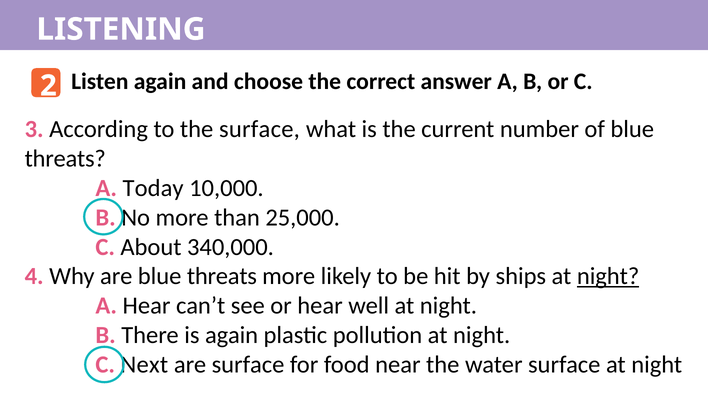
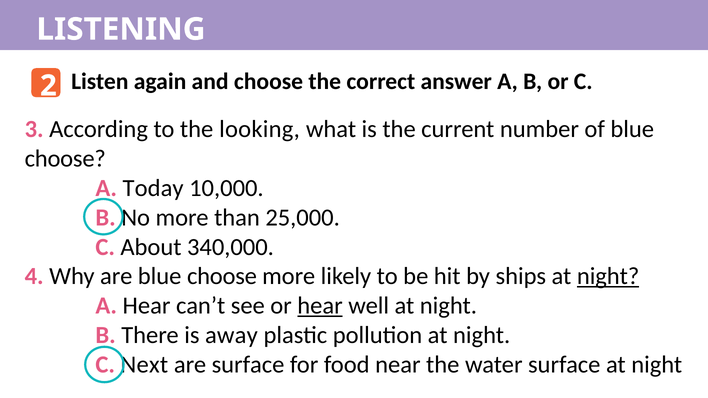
the surface: surface -> looking
threats at (65, 159): threats -> choose
are blue threats: threats -> choose
hear at (320, 306) underline: none -> present
is again: again -> away
